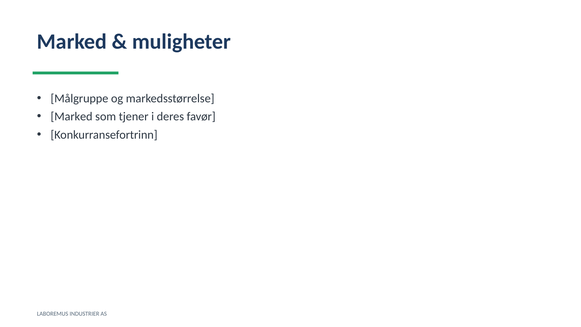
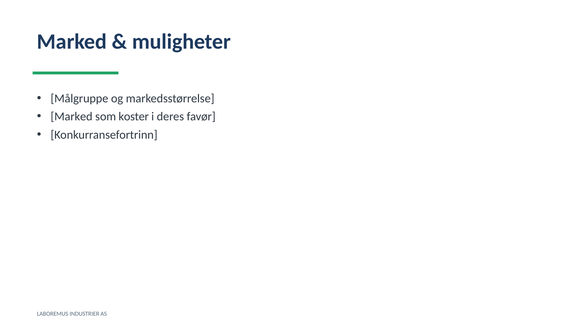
tjener: tjener -> koster
